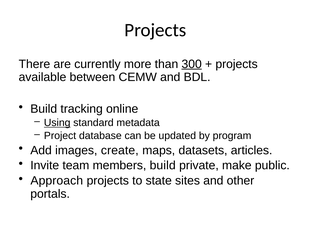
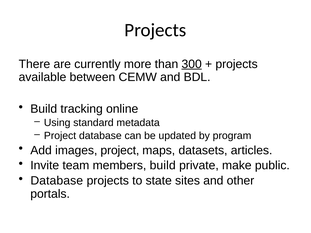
Using underline: present -> none
images create: create -> project
Approach at (57, 181): Approach -> Database
